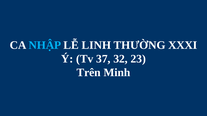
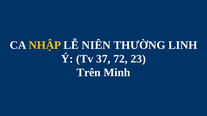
NHẬP colour: light blue -> yellow
LINH: LINH -> NIÊN
XXXI: XXXI -> LINH
32: 32 -> 72
